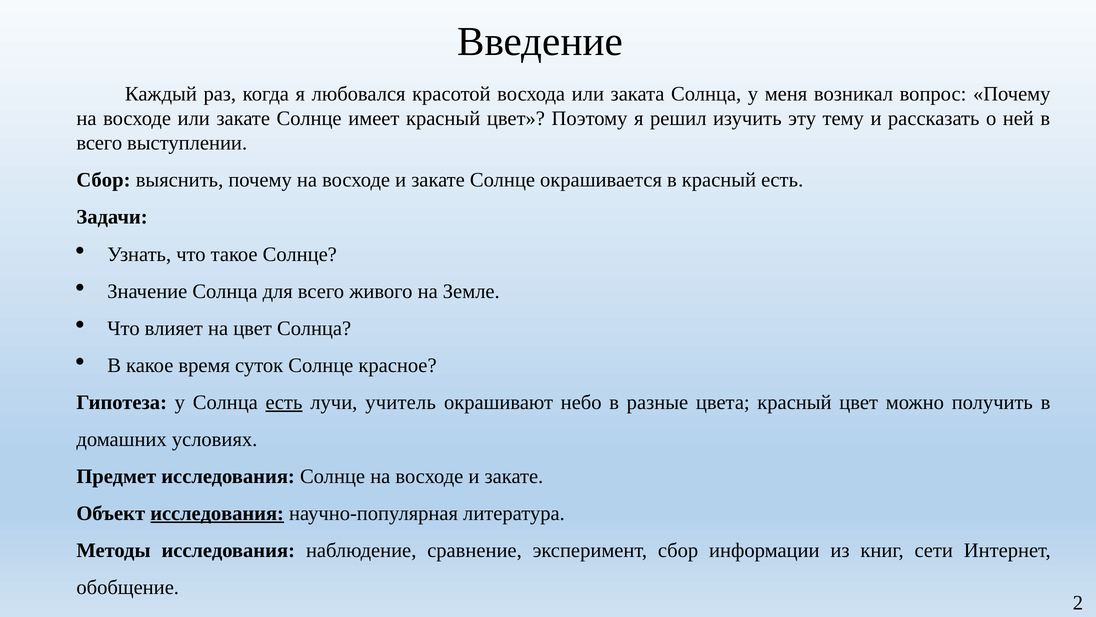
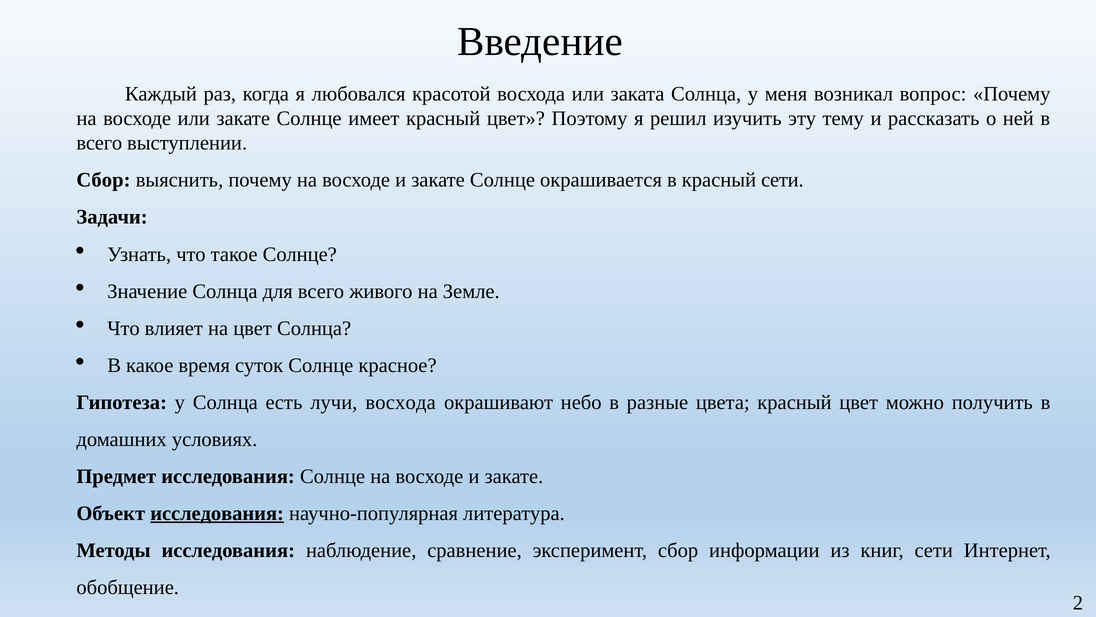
красный есть: есть -> сети
есть at (284, 402) underline: present -> none
лучи учитель: учитель -> восхода
